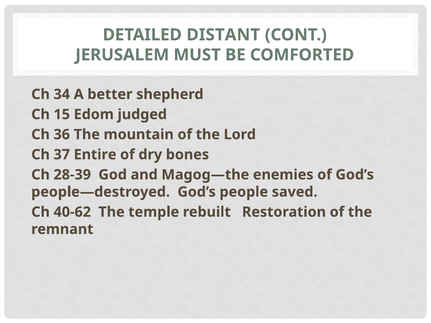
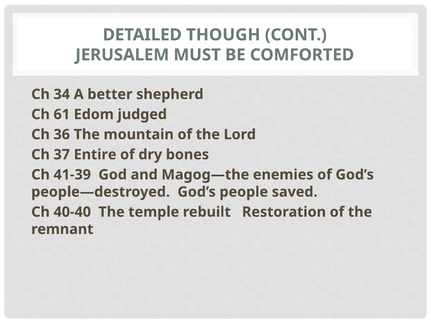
DISTANT: DISTANT -> THOUGH
15: 15 -> 61
28-39: 28-39 -> 41-39
40-62: 40-62 -> 40-40
